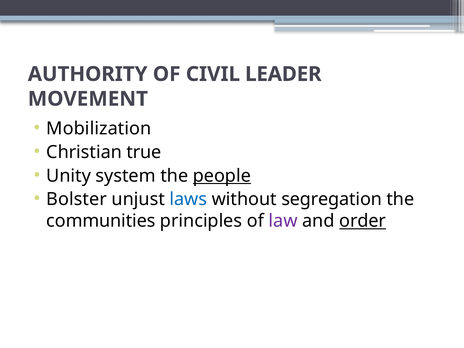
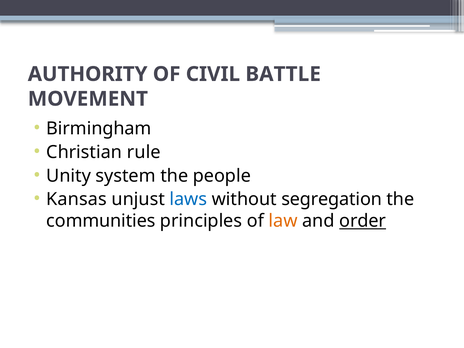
LEADER: LEADER -> BATTLE
Mobilization: Mobilization -> Birmingham
true: true -> rule
people underline: present -> none
Bolster: Bolster -> Kansas
law colour: purple -> orange
